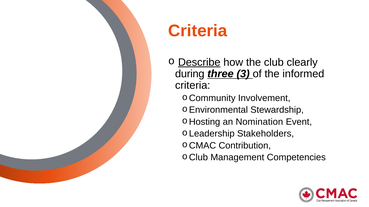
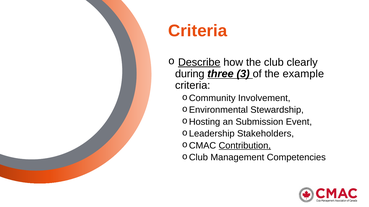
informed: informed -> example
Nomination: Nomination -> Submission
Contribution underline: none -> present
